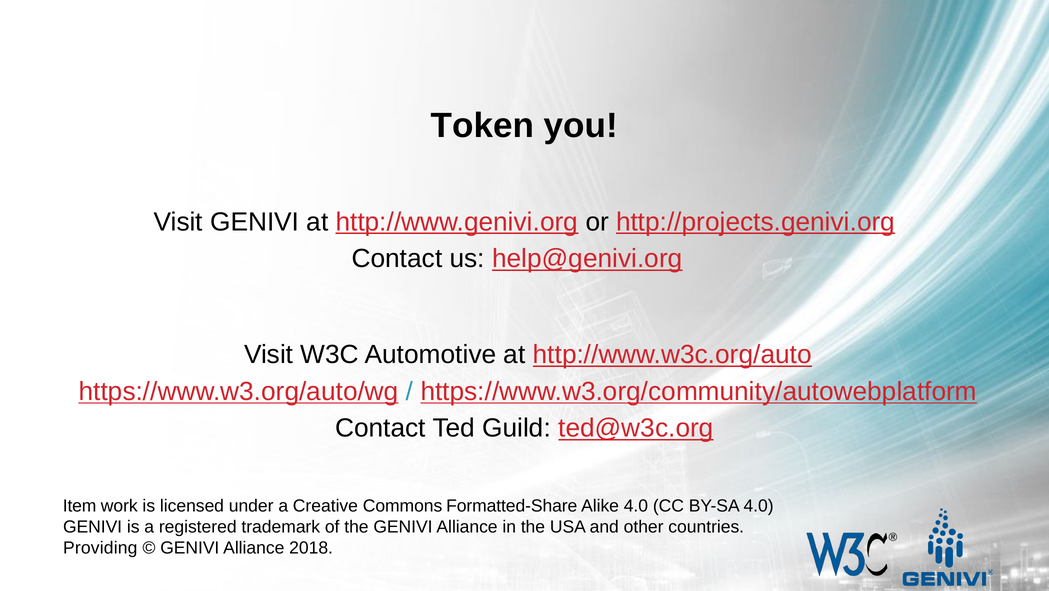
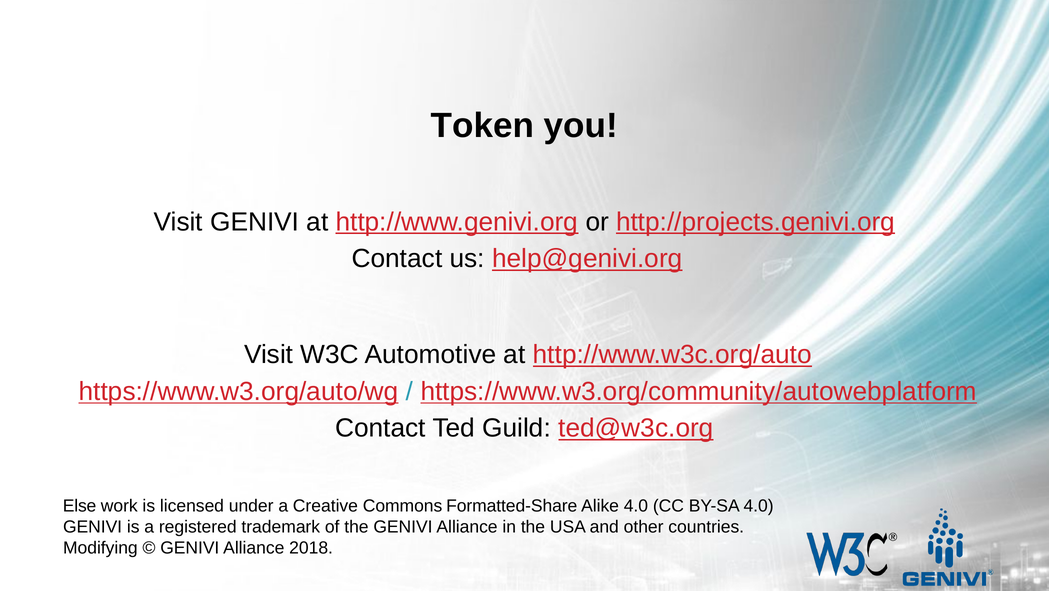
Item: Item -> Else
Providing: Providing -> Modifying
